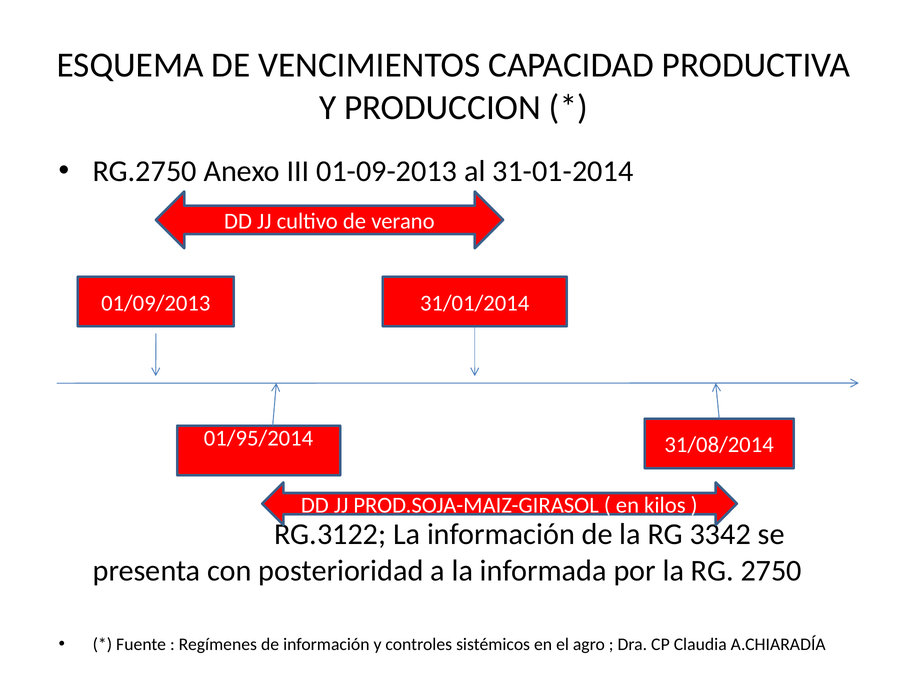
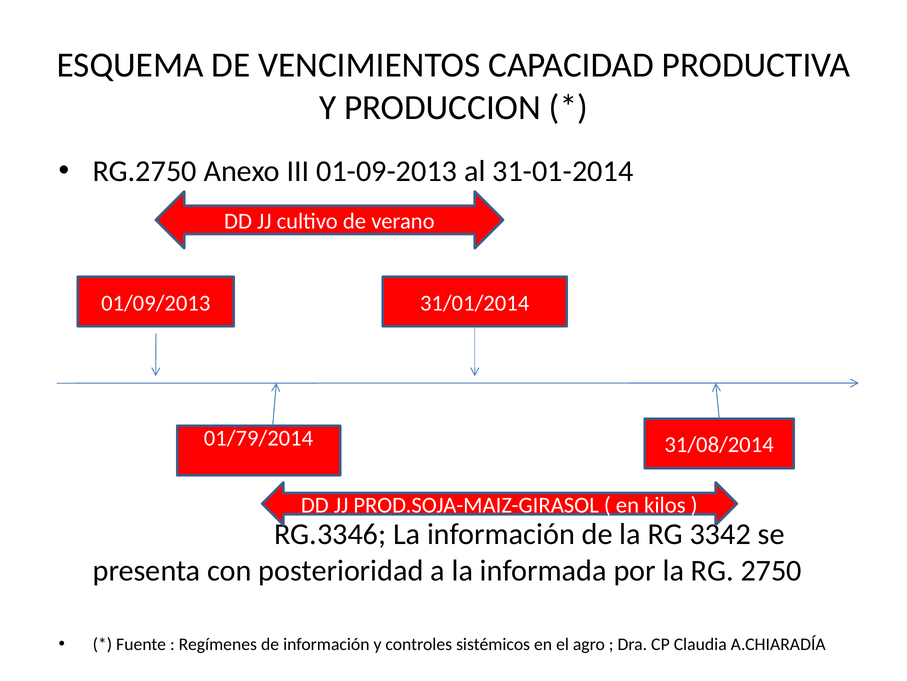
01/95/2014: 01/95/2014 -> 01/79/2014
RG.3122: RG.3122 -> RG.3346
